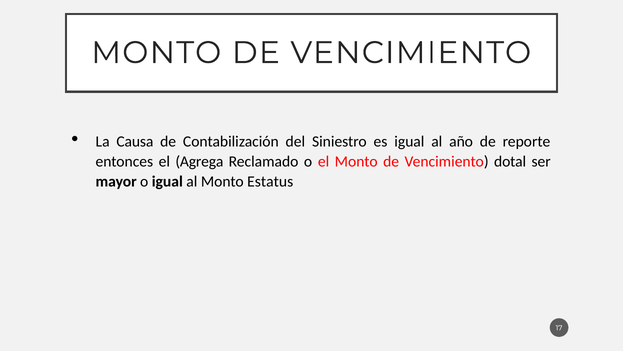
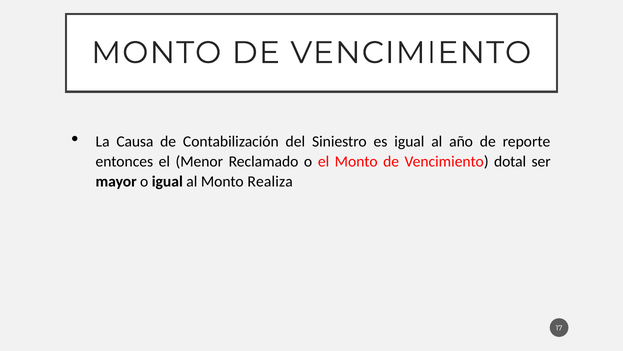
Agrega: Agrega -> Menor
Estatus: Estatus -> Realiza
